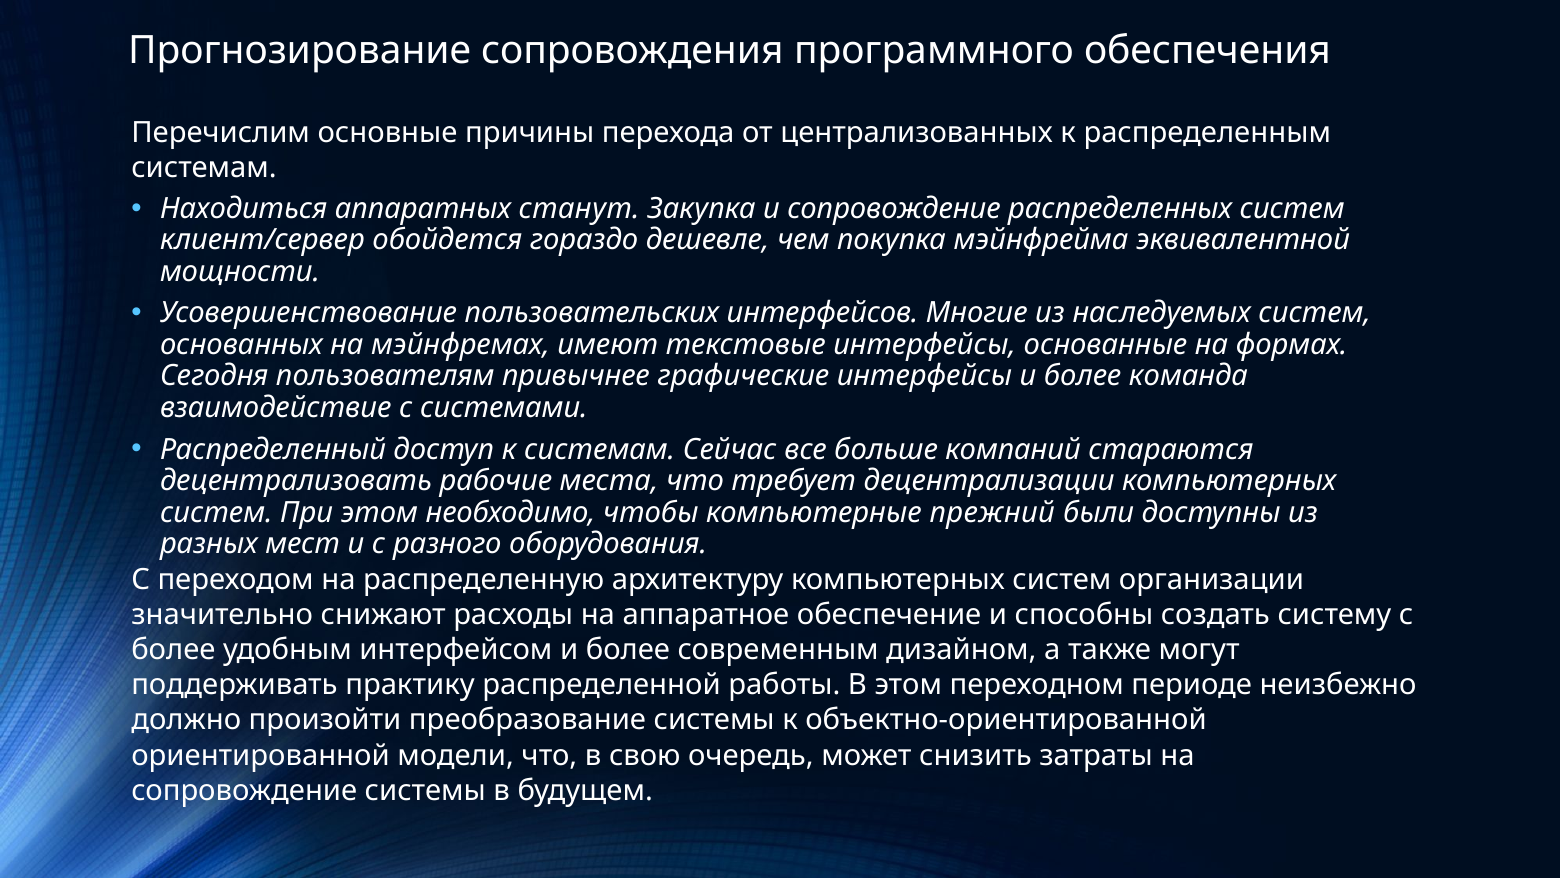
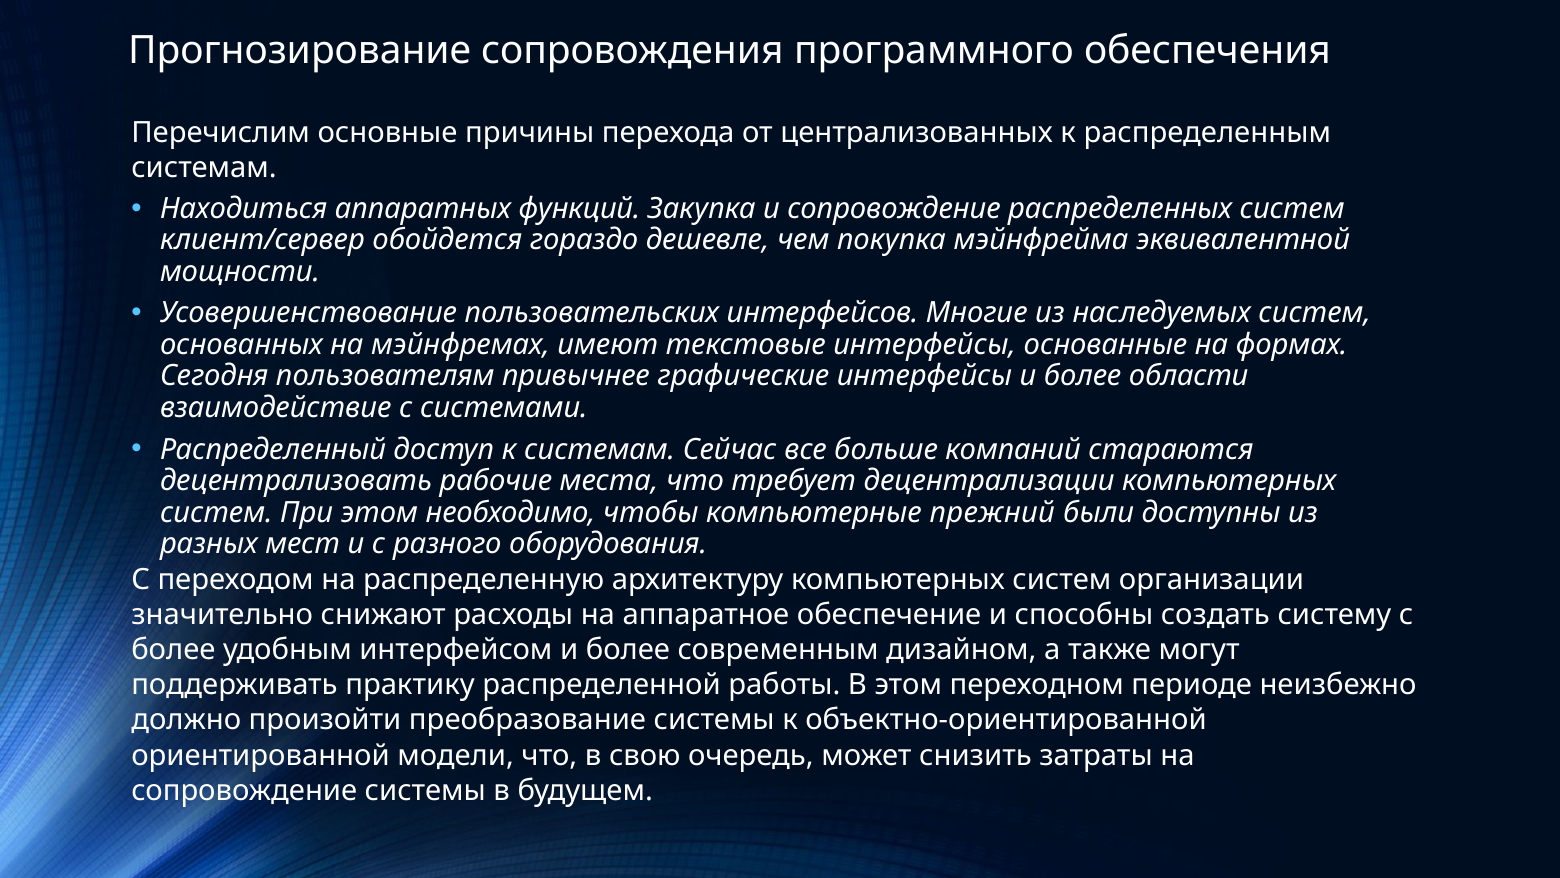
станут: станут -> функций
команда: команда -> области
